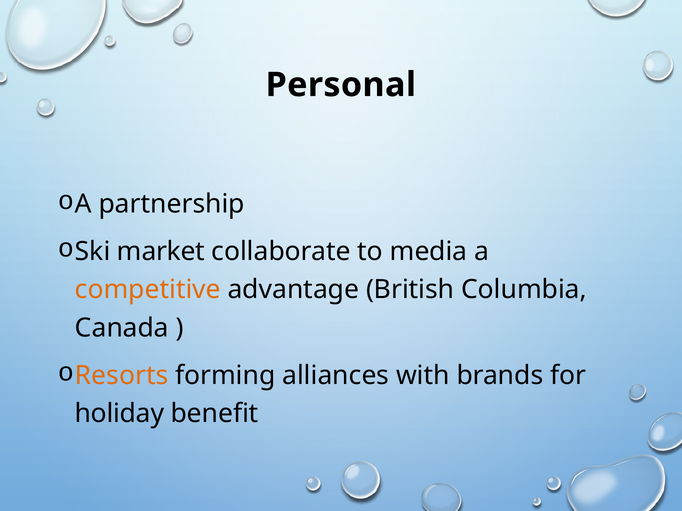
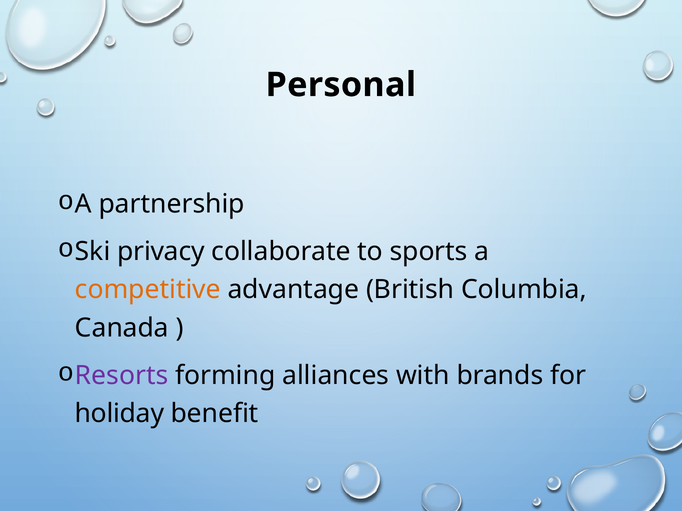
market: market -> privacy
media: media -> sports
Resorts colour: orange -> purple
